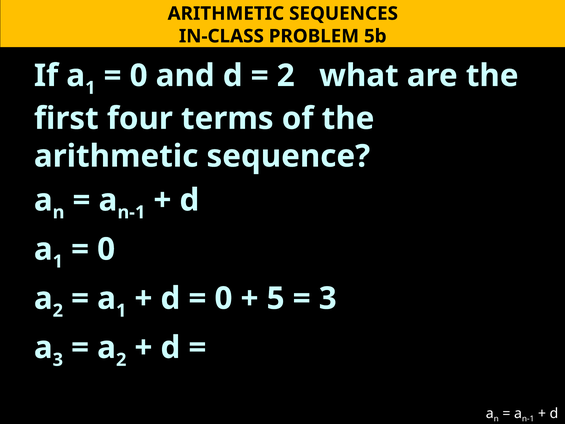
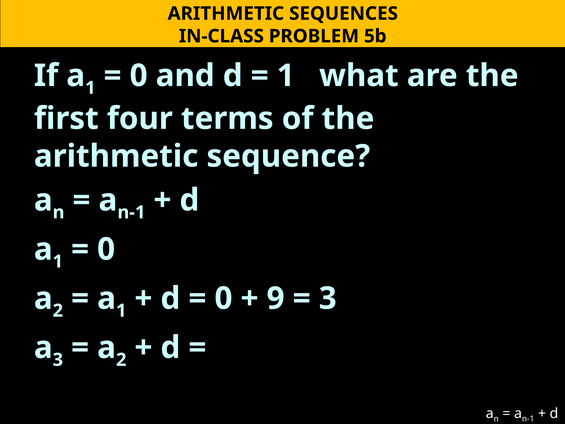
2 at (286, 76): 2 -> 1
5: 5 -> 9
